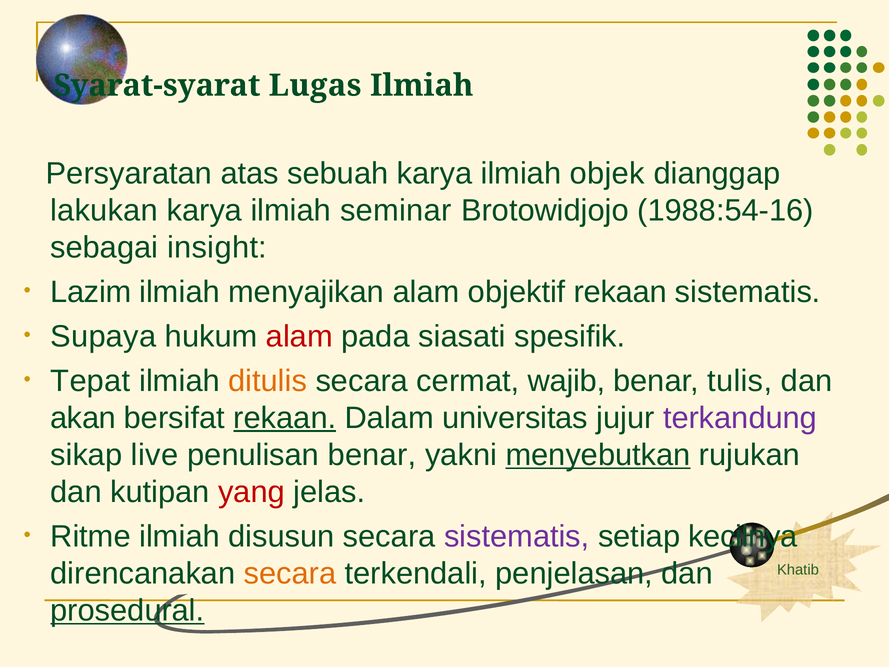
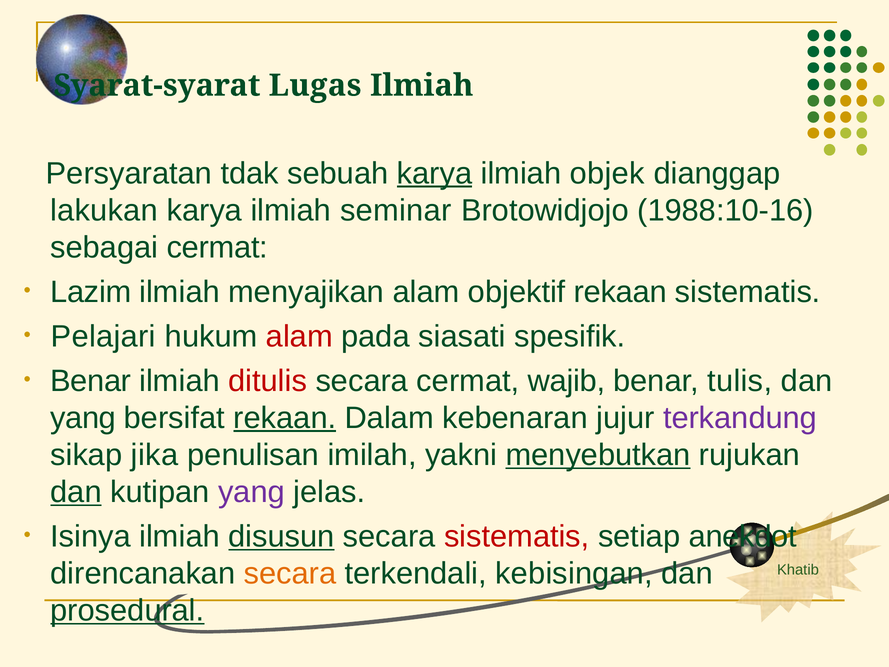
atas: atas -> tdak
karya at (435, 173) underline: none -> present
1988:54-16: 1988:54-16 -> 1988:10-16
sebagai insight: insight -> cermat
Supaya: Supaya -> Pelajari
Tepat at (90, 381): Tepat -> Benar
ditulis colour: orange -> red
akan at (83, 418): akan -> yang
universitas: universitas -> kebenaran
live: live -> jika
penulisan benar: benar -> imilah
dan at (76, 492) underline: none -> present
yang at (251, 492) colour: red -> purple
Ritme: Ritme -> Isinya
disusun underline: none -> present
sistematis at (517, 536) colour: purple -> red
kecilnya: kecilnya -> anekdot
penjelasan: penjelasan -> kebisingan
